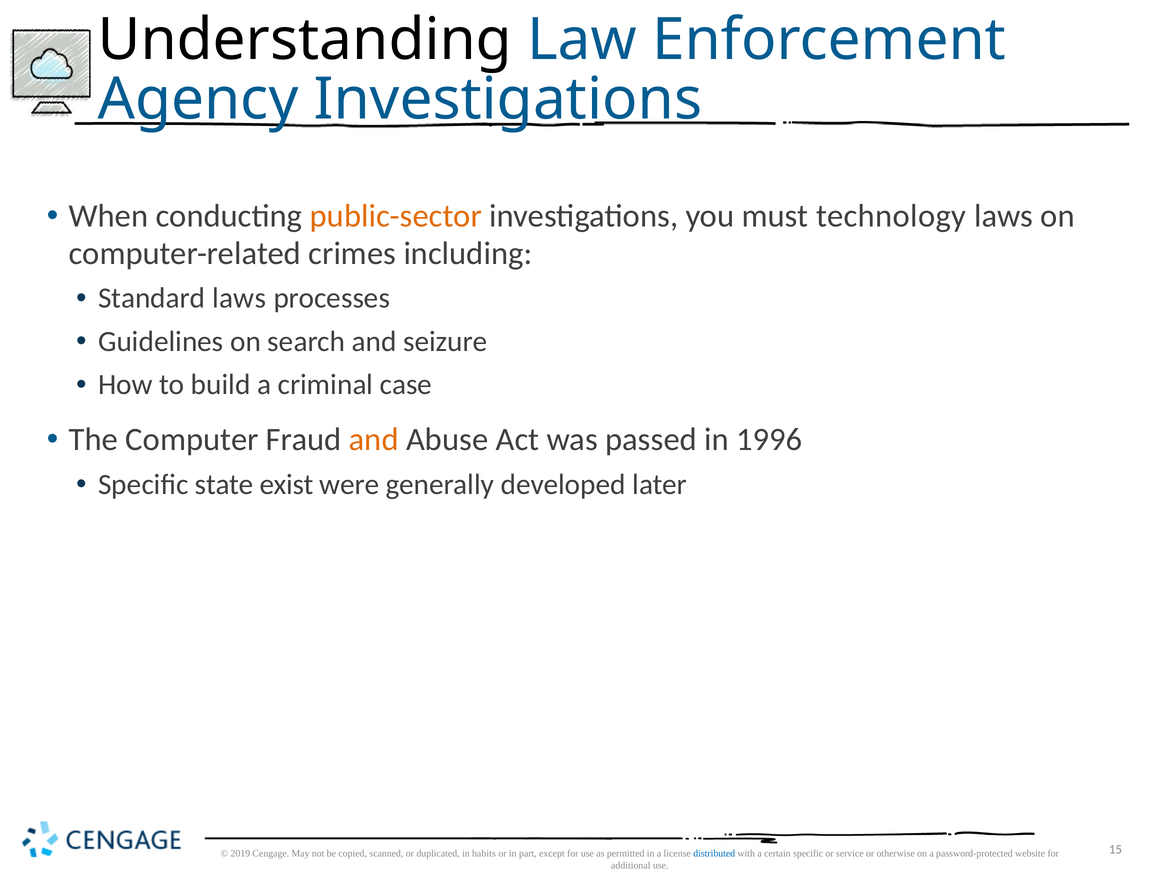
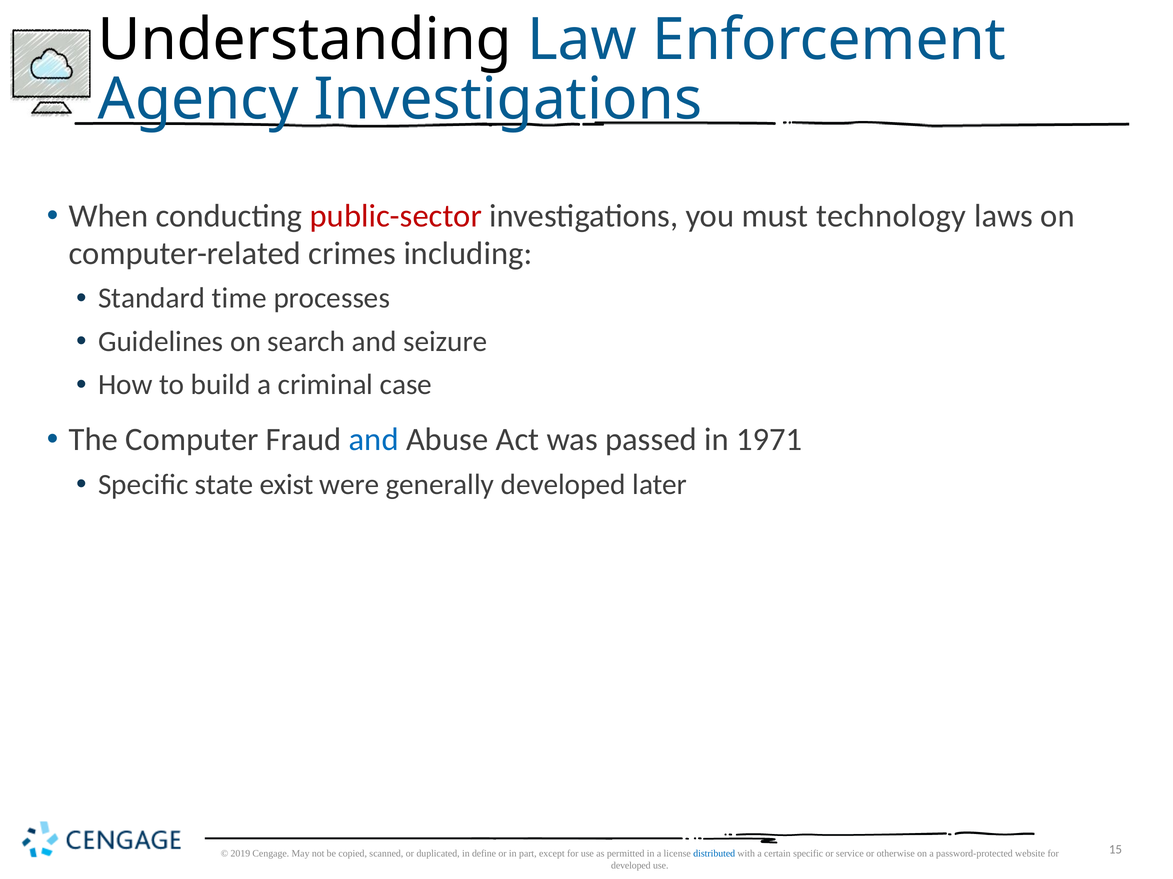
public-sector colour: orange -> red
Standard laws: laws -> time
and at (374, 440) colour: orange -> blue
1996: 1996 -> 1971
habits: habits -> define
additional at (631, 866): additional -> developed
